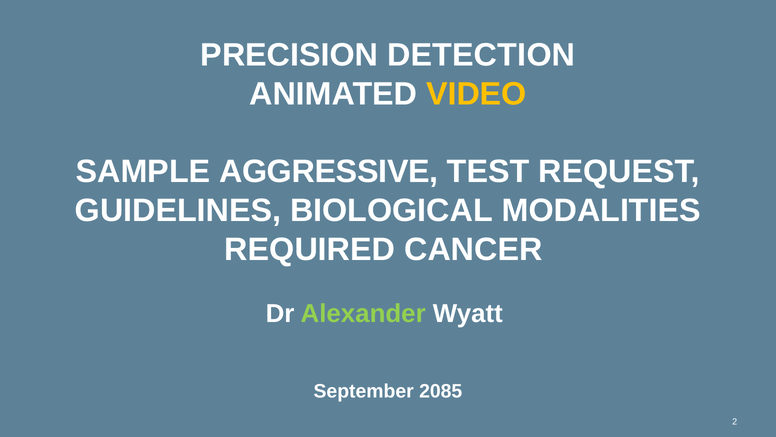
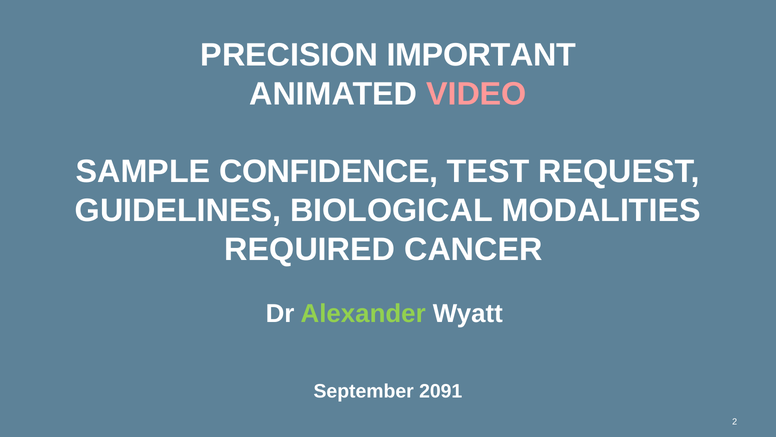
DETECTION: DETECTION -> IMPORTANT
VIDEO colour: yellow -> pink
AGGRESSIVE: AGGRESSIVE -> CONFIDENCE
2085: 2085 -> 2091
